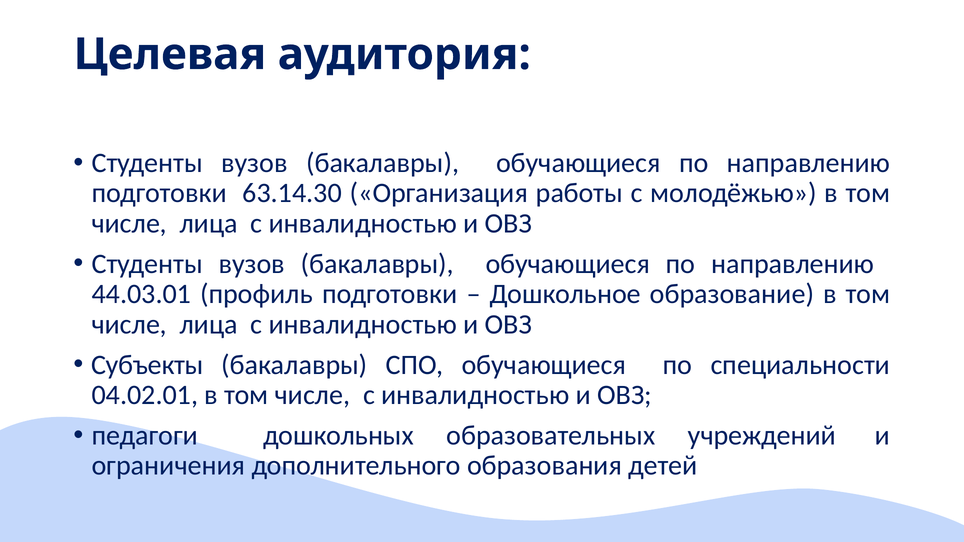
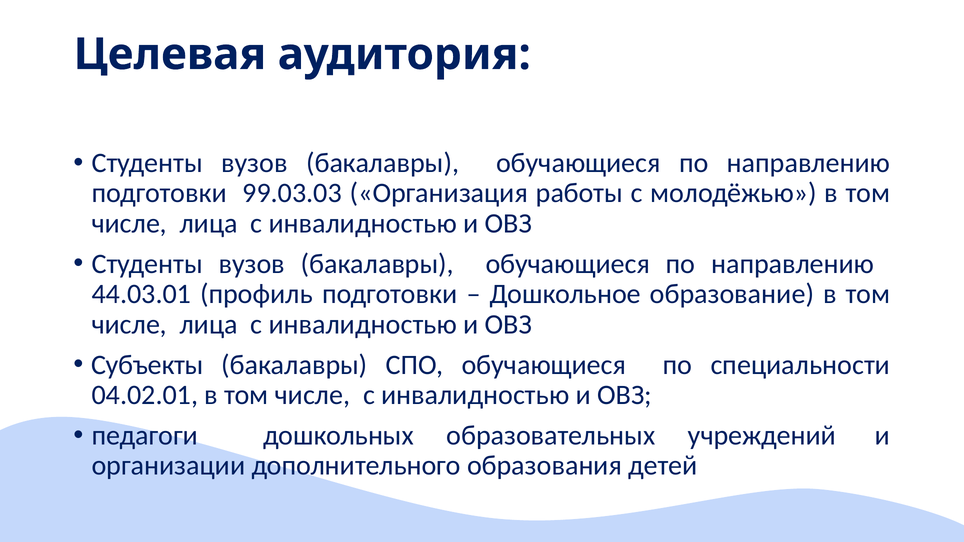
63.14.30: 63.14.30 -> 99.03.03
ограничения: ограничения -> организации
